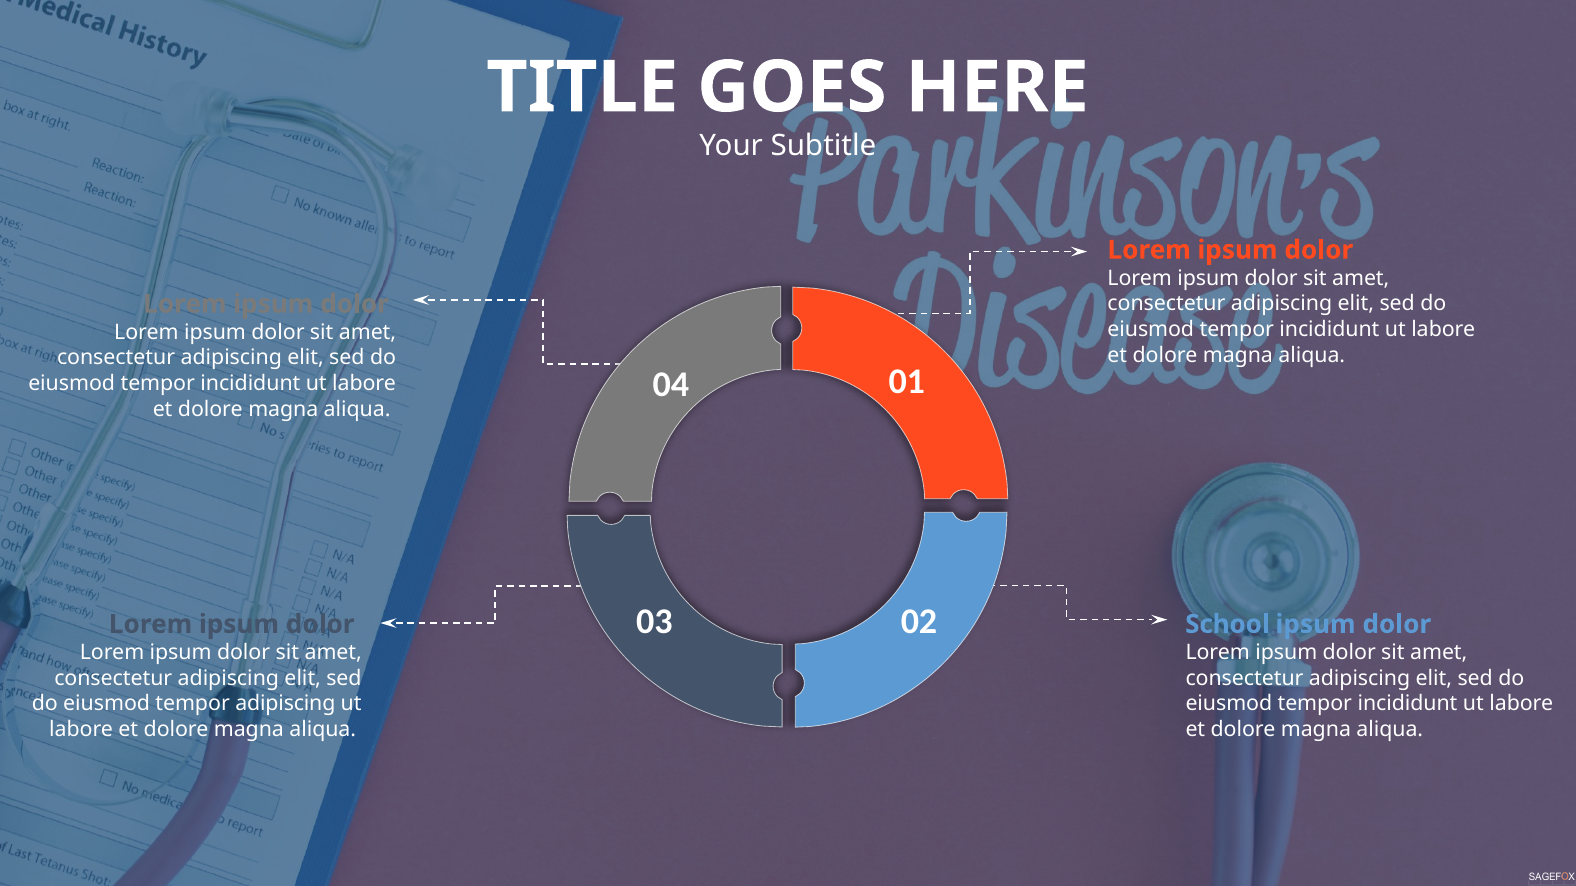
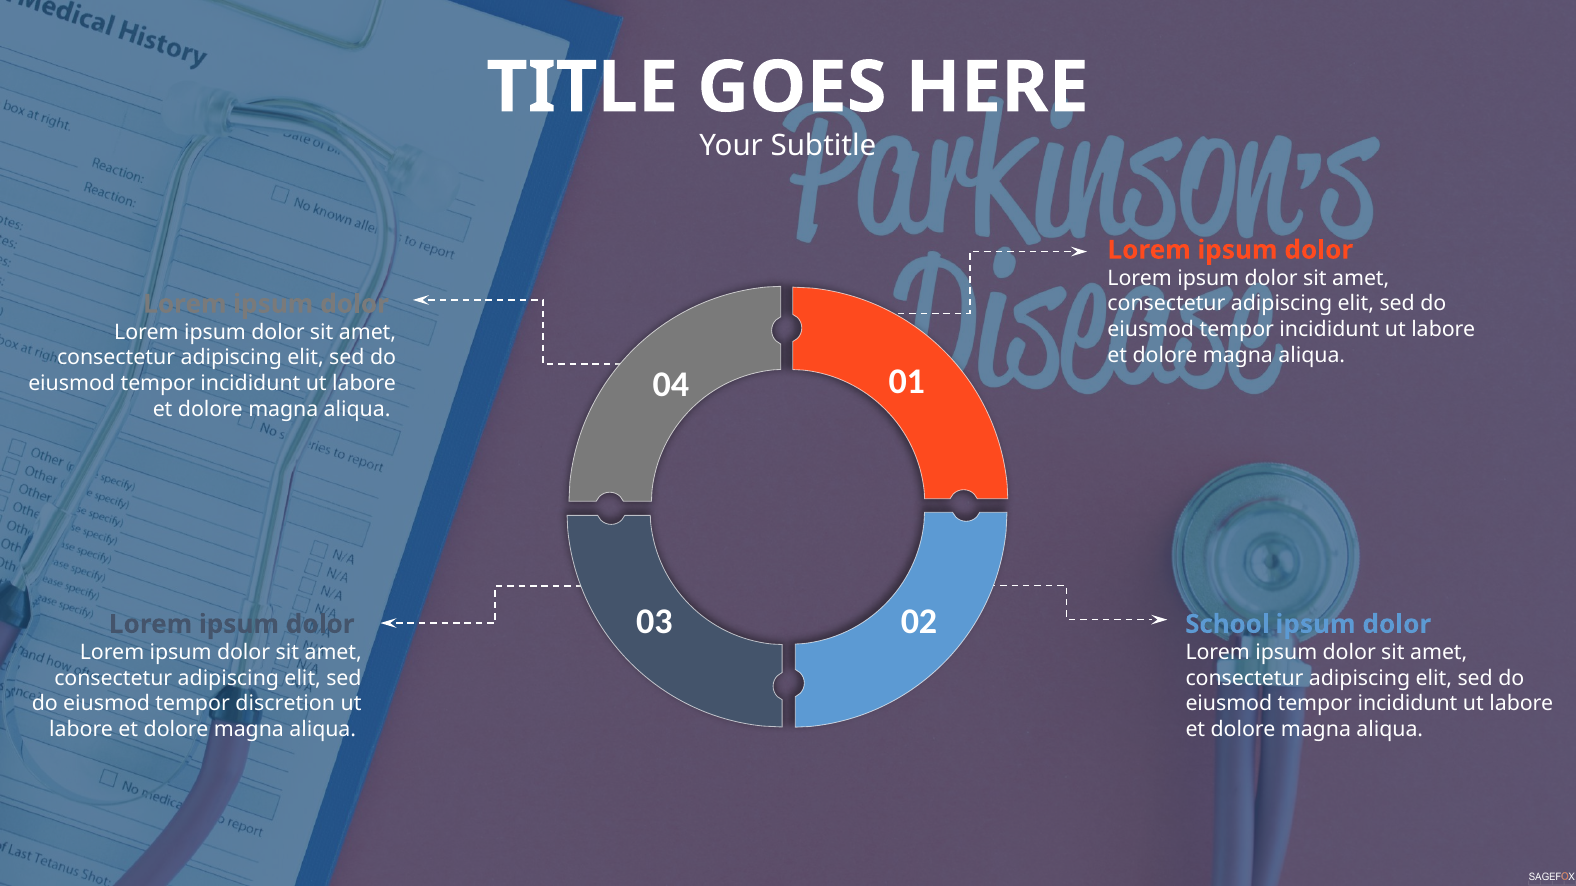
tempor adipiscing: adipiscing -> discretion
